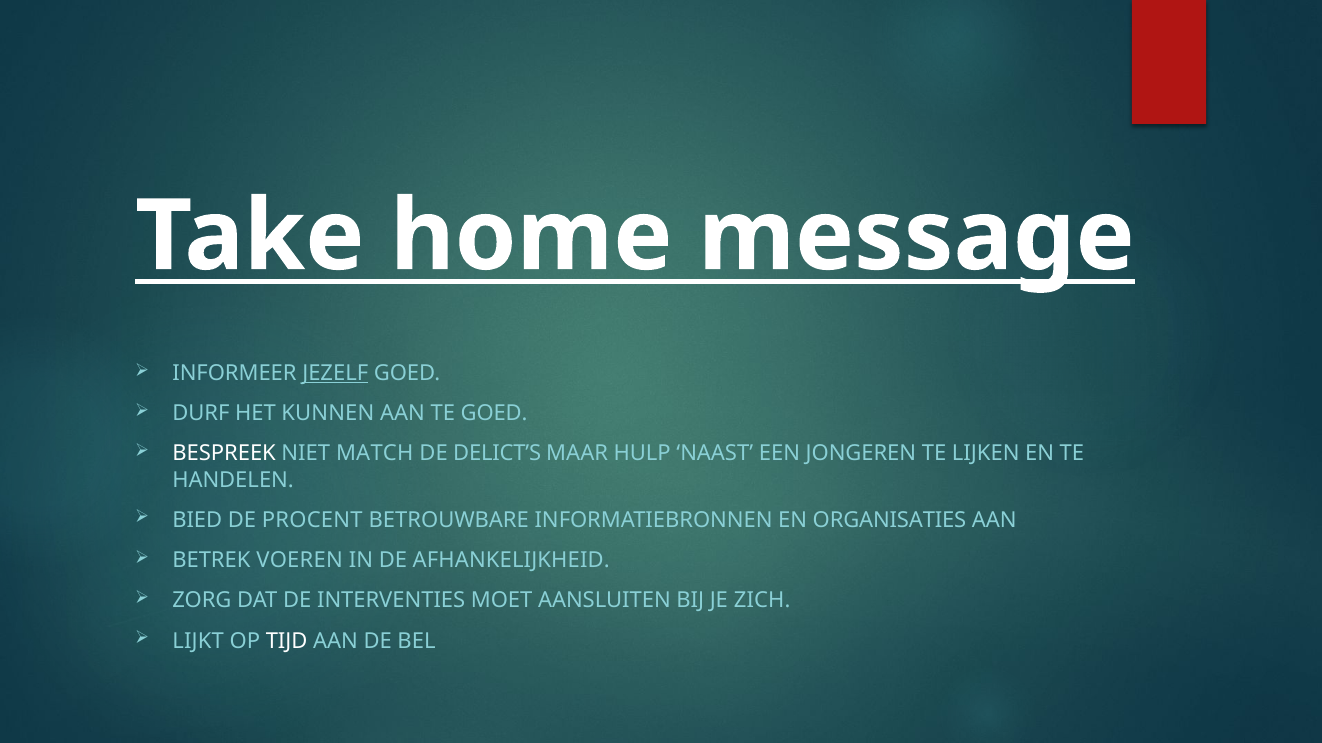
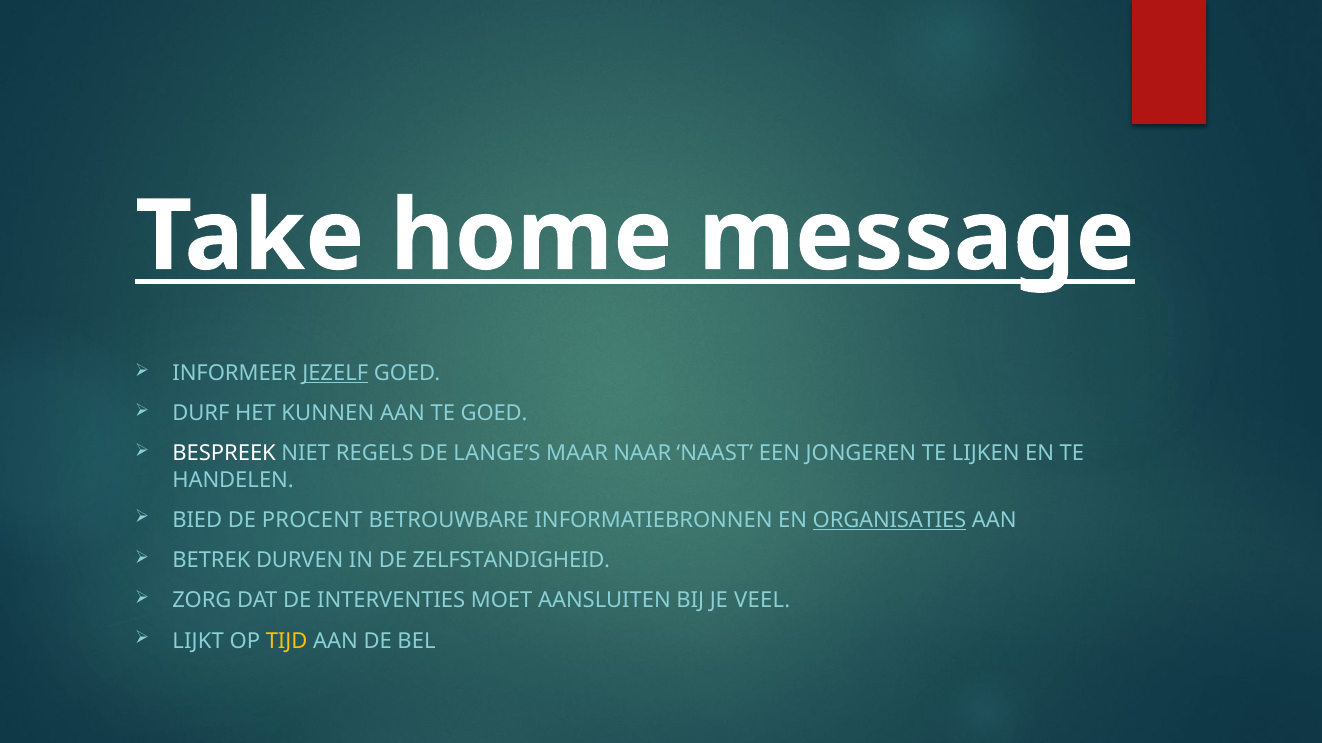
MATCH: MATCH -> REGELS
DELICT’S: DELICT’S -> LANGE’S
HULP: HULP -> NAAR
ORGANISATIES underline: none -> present
VOEREN: VOEREN -> DURVEN
AFHANKELIJKHEID: AFHANKELIJKHEID -> ZELFSTANDIGHEID
ZICH: ZICH -> VEEL
TIJD colour: white -> yellow
